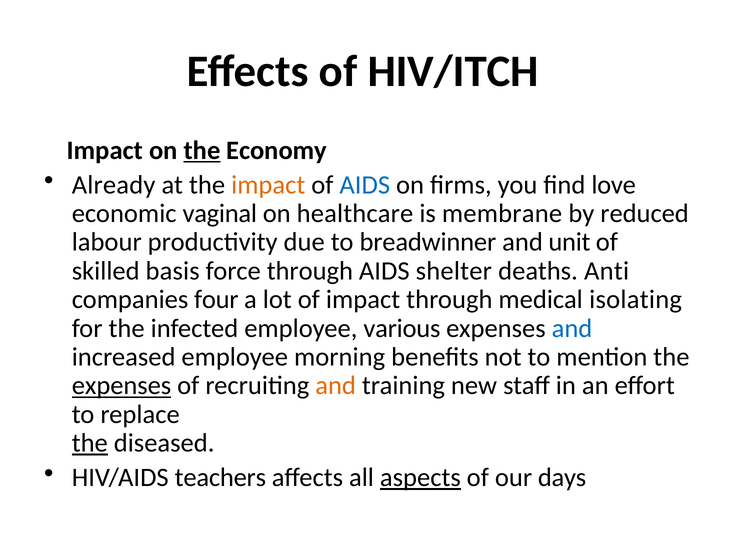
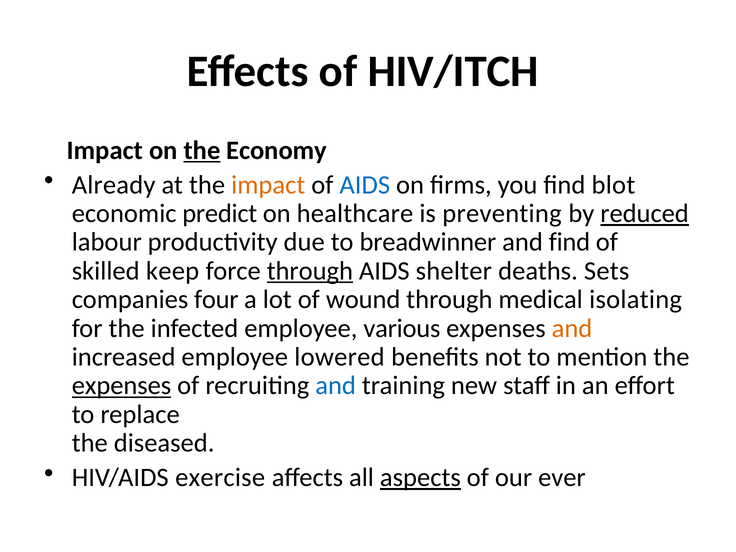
love: love -> blot
vaginal: vaginal -> predict
membrane: membrane -> preventing
reduced underline: none -> present
and unit: unit -> find
basis: basis -> keep
through at (310, 271) underline: none -> present
Anti: Anti -> Sets
of impact: impact -> wound
and at (572, 328) colour: blue -> orange
morning: morning -> lowered
and at (336, 386) colour: orange -> blue
the at (90, 443) underline: present -> none
teachers: teachers -> exercise
days: days -> ever
